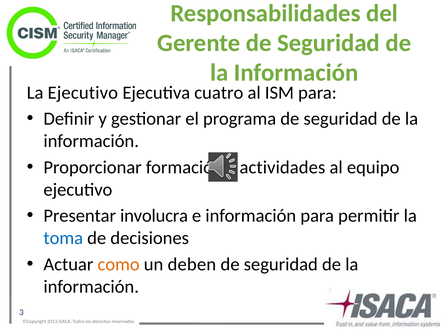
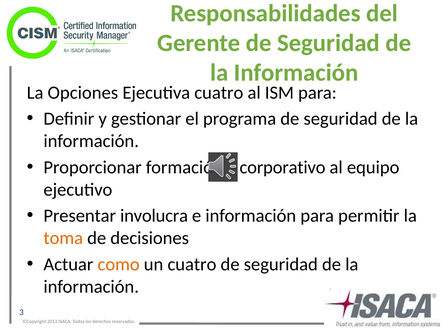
La Ejecutivo: Ejecutivo -> Opciones
actividades: actividades -> corporativo
toma colour: blue -> orange
un deben: deben -> cuatro
